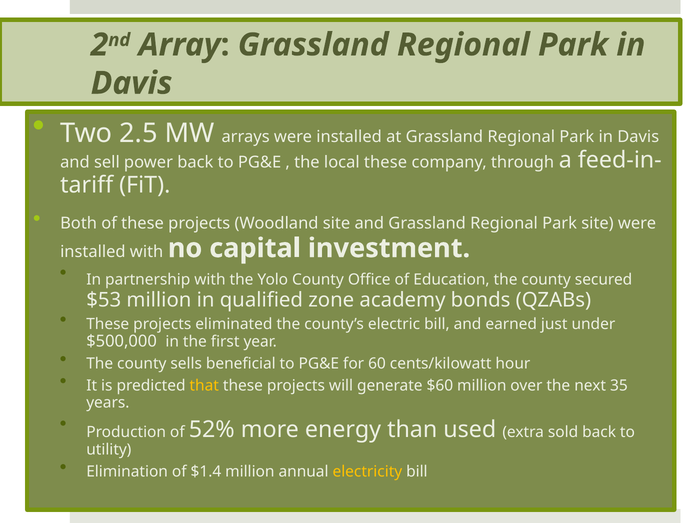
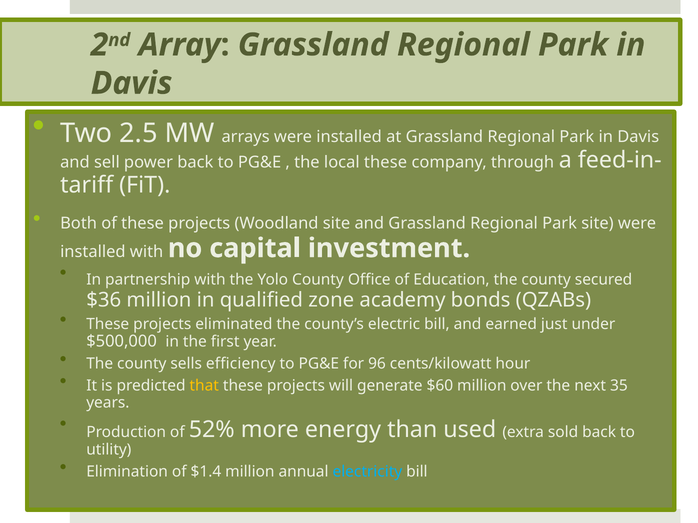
$53: $53 -> $36
beneficial: beneficial -> efficiency
60: 60 -> 96
electricity colour: yellow -> light blue
